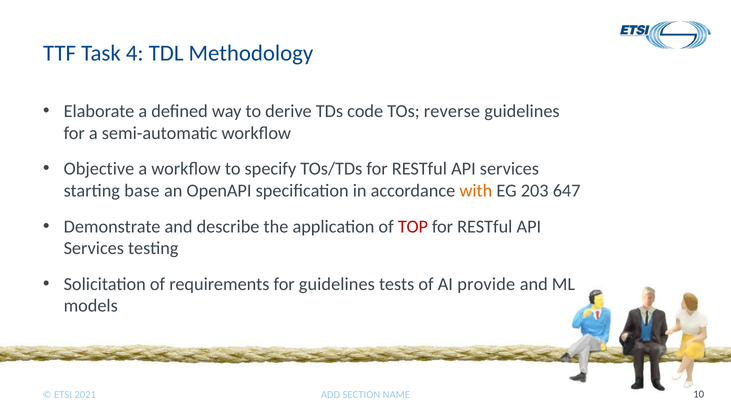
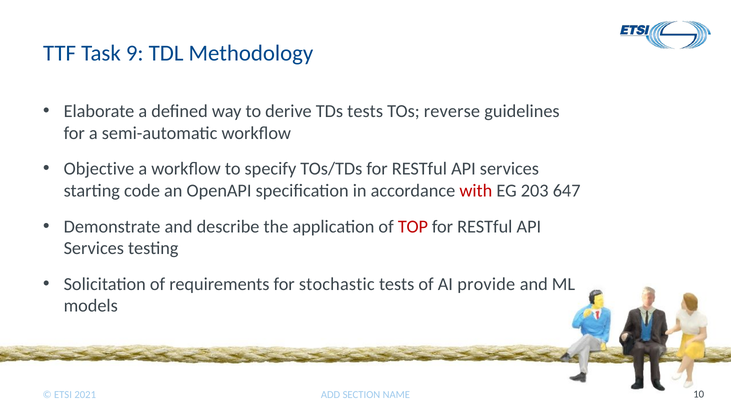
4: 4 -> 9
TDs code: code -> tests
base: base -> code
with colour: orange -> red
for guidelines: guidelines -> stochastic
